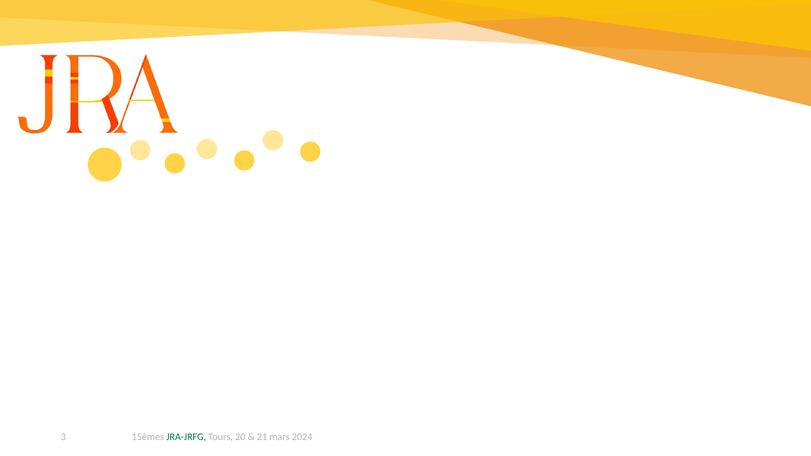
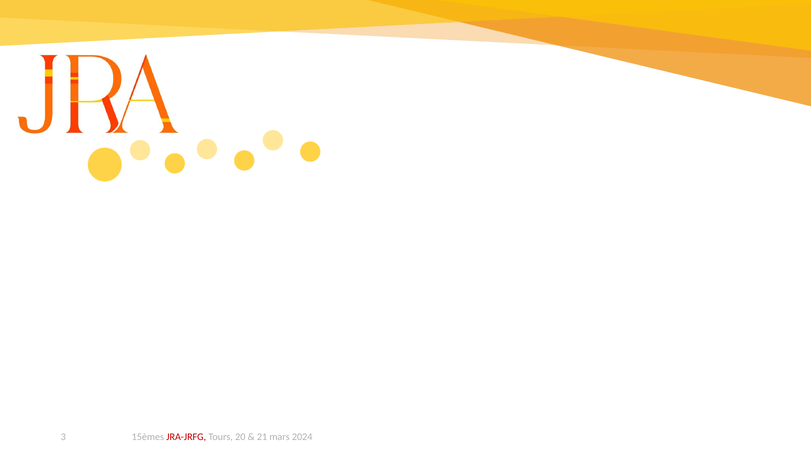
JRA-JRFG colour: green -> red
